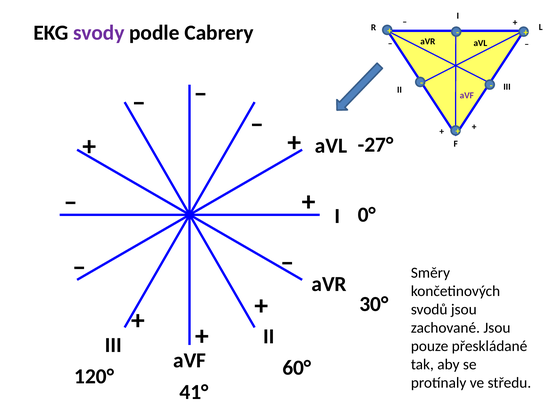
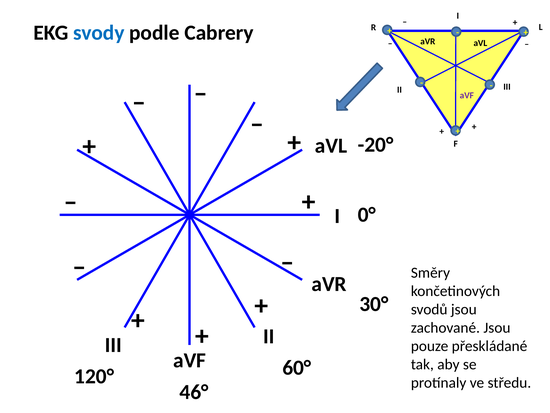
svody colour: purple -> blue
-27°: -27° -> -20°
41°: 41° -> 46°
